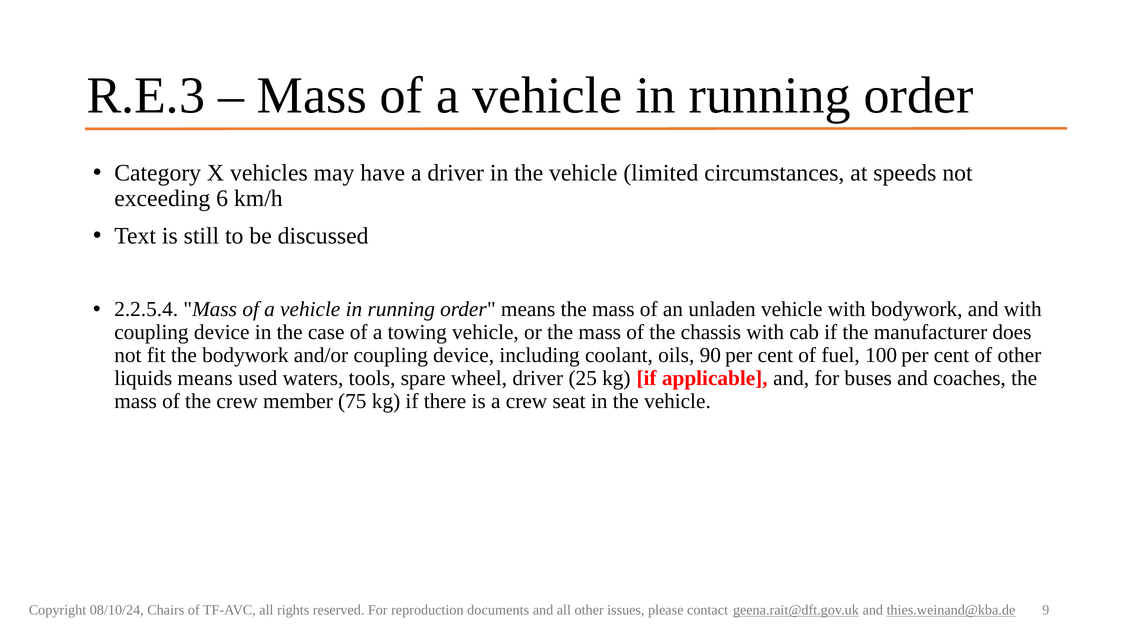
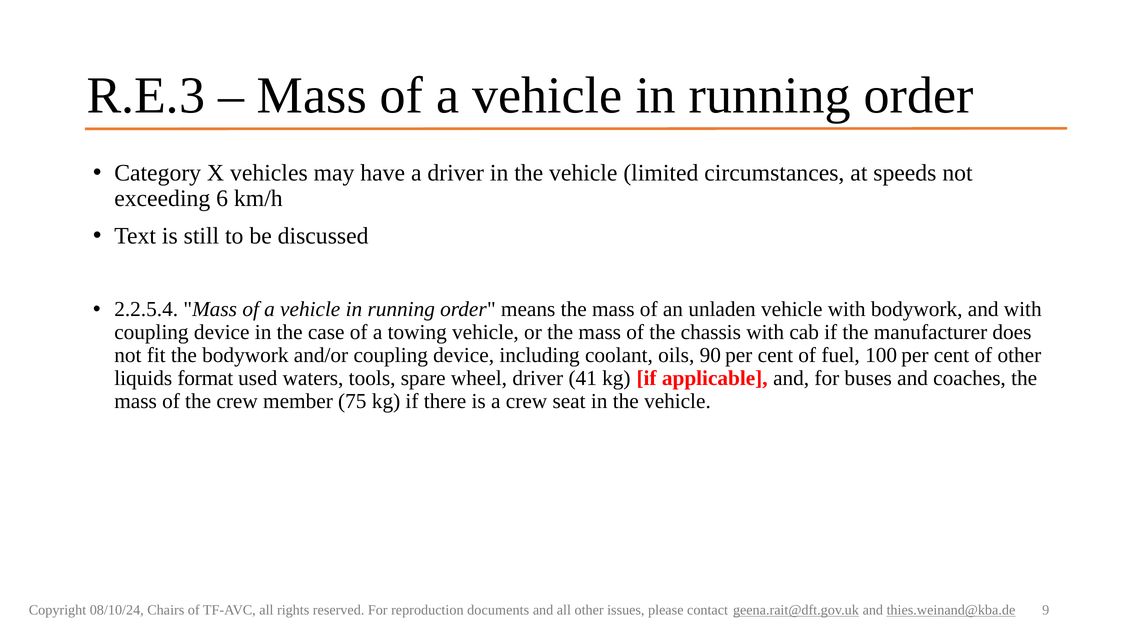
liquids means: means -> format
25: 25 -> 41
